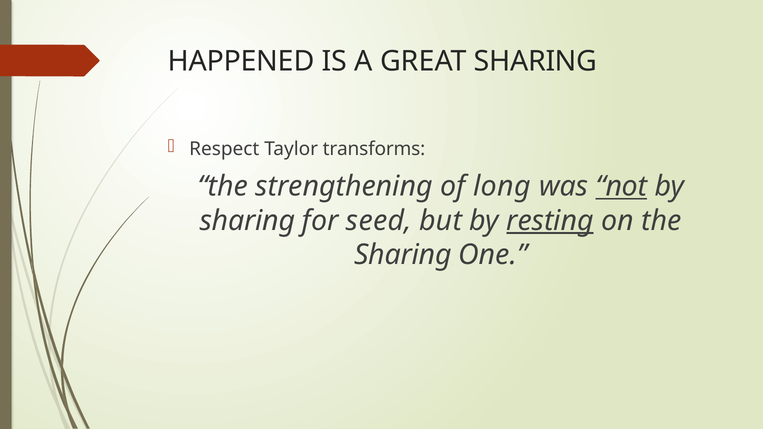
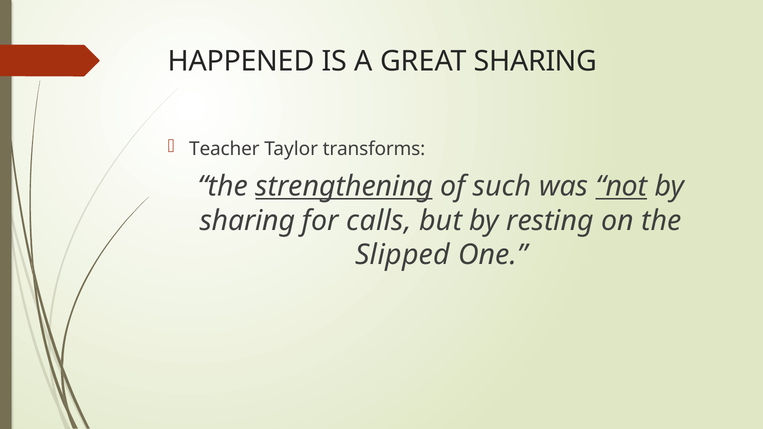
Respect: Respect -> Teacher
strengthening underline: none -> present
long: long -> such
seed: seed -> calls
resting underline: present -> none
Sharing at (403, 255): Sharing -> Slipped
